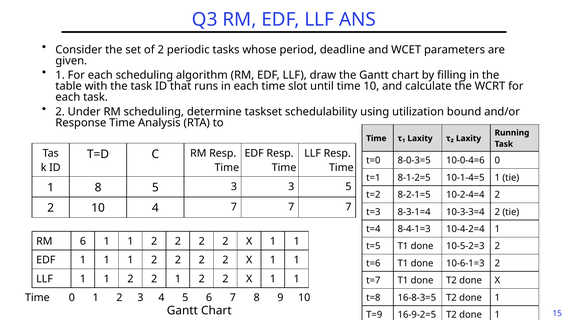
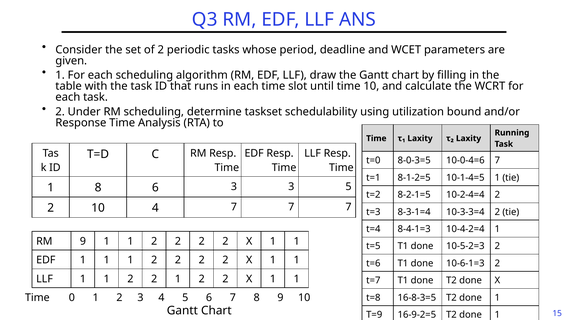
10-0-4=6 0: 0 -> 7
8 5: 5 -> 6
RM 6: 6 -> 9
